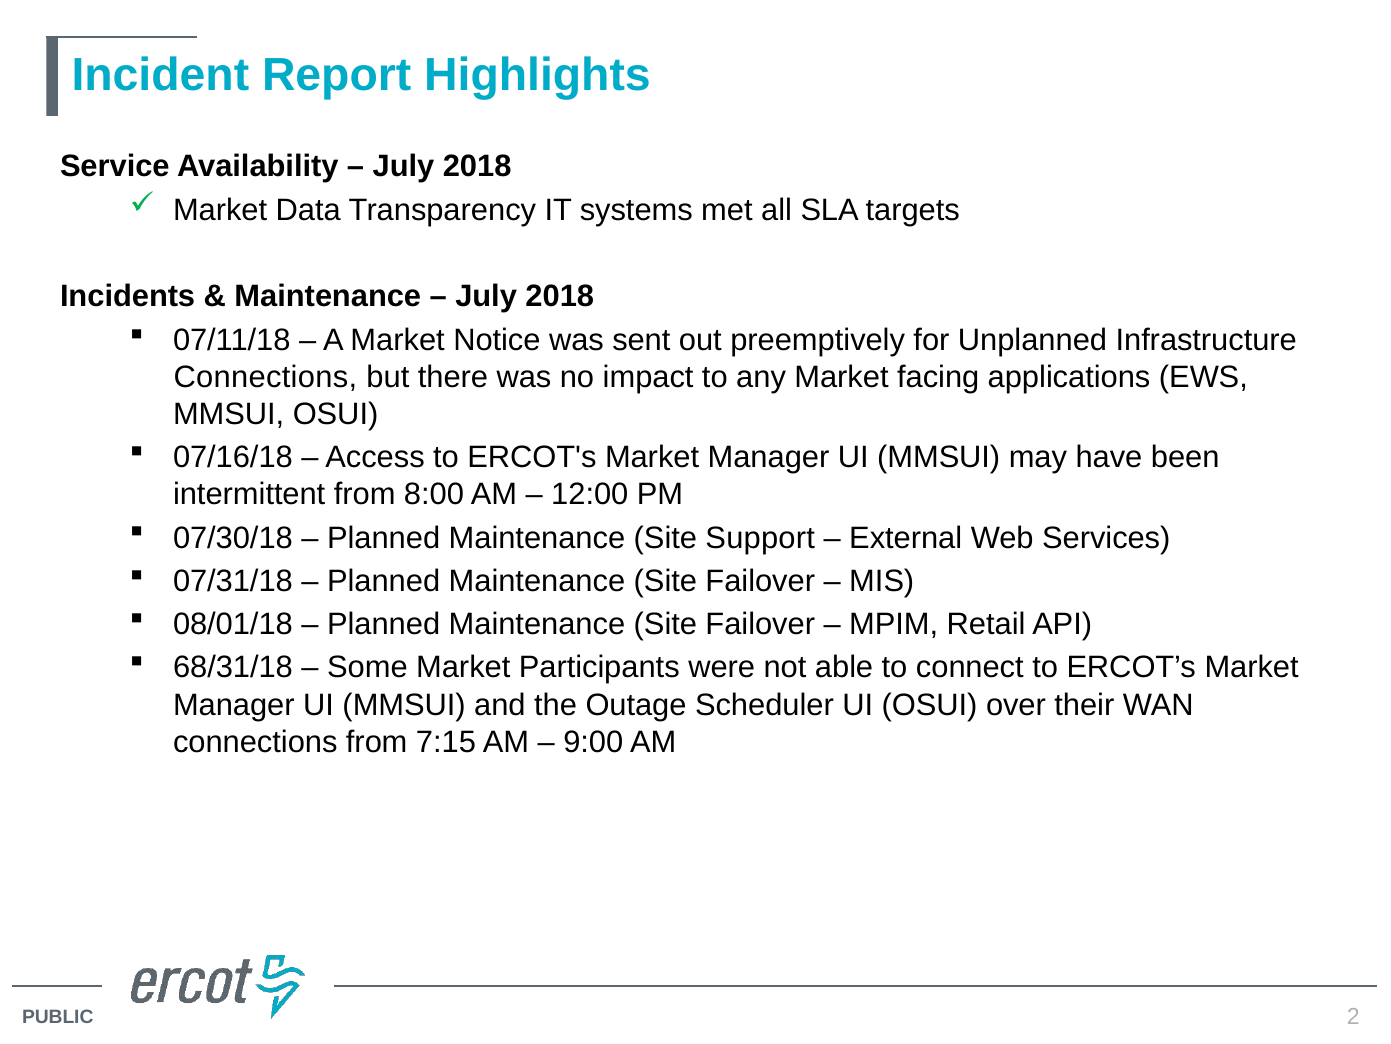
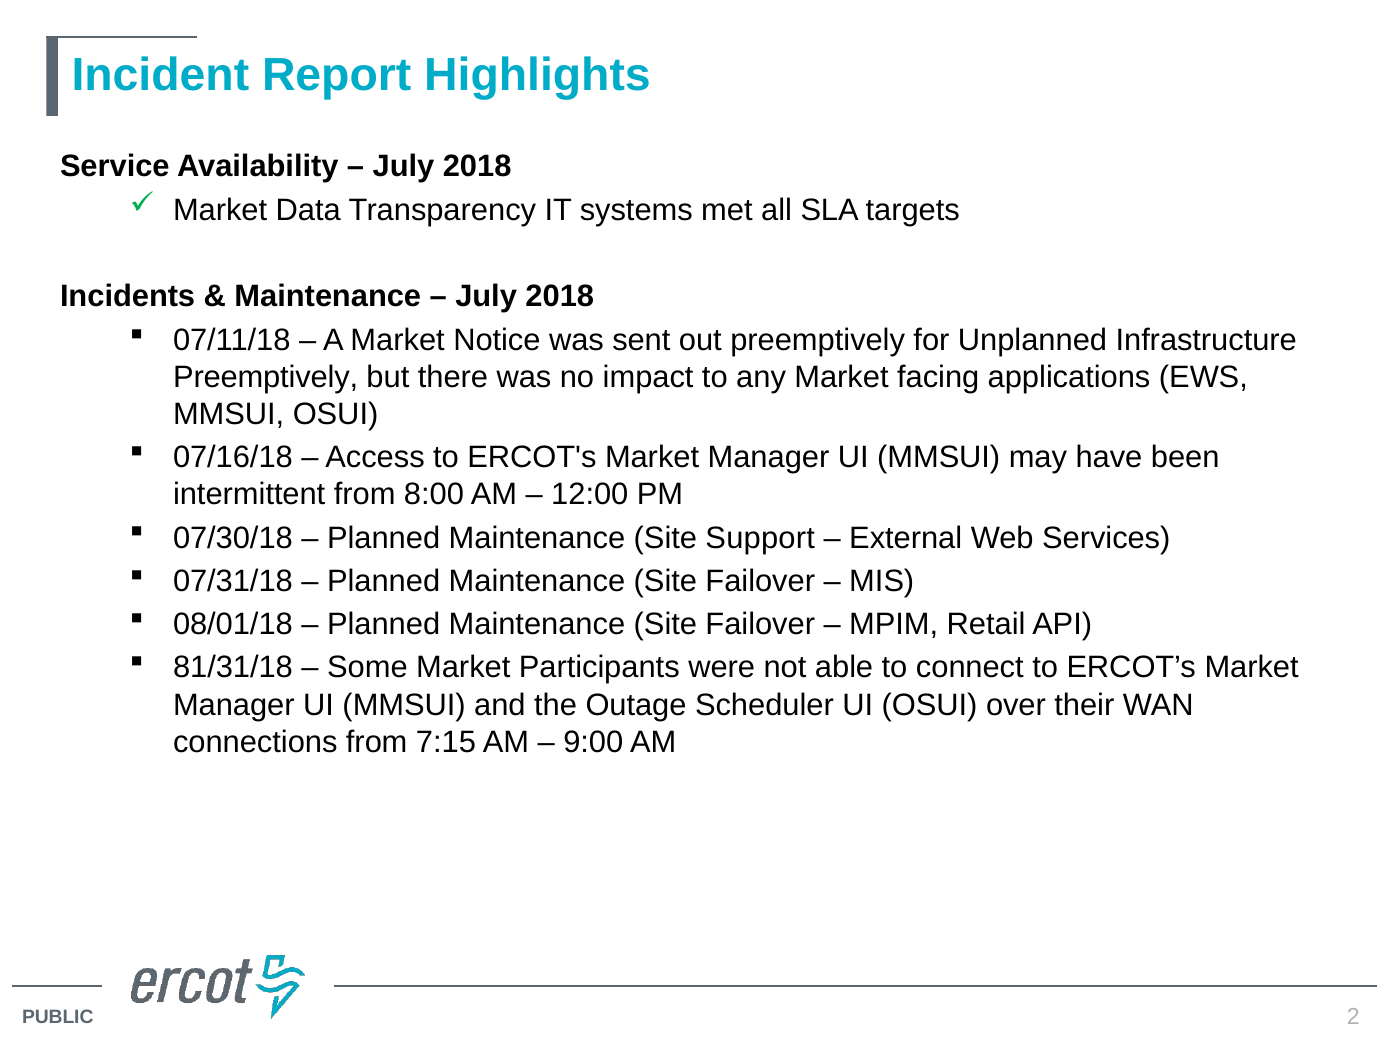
Connections at (265, 377): Connections -> Preemptively
68/31/18: 68/31/18 -> 81/31/18
